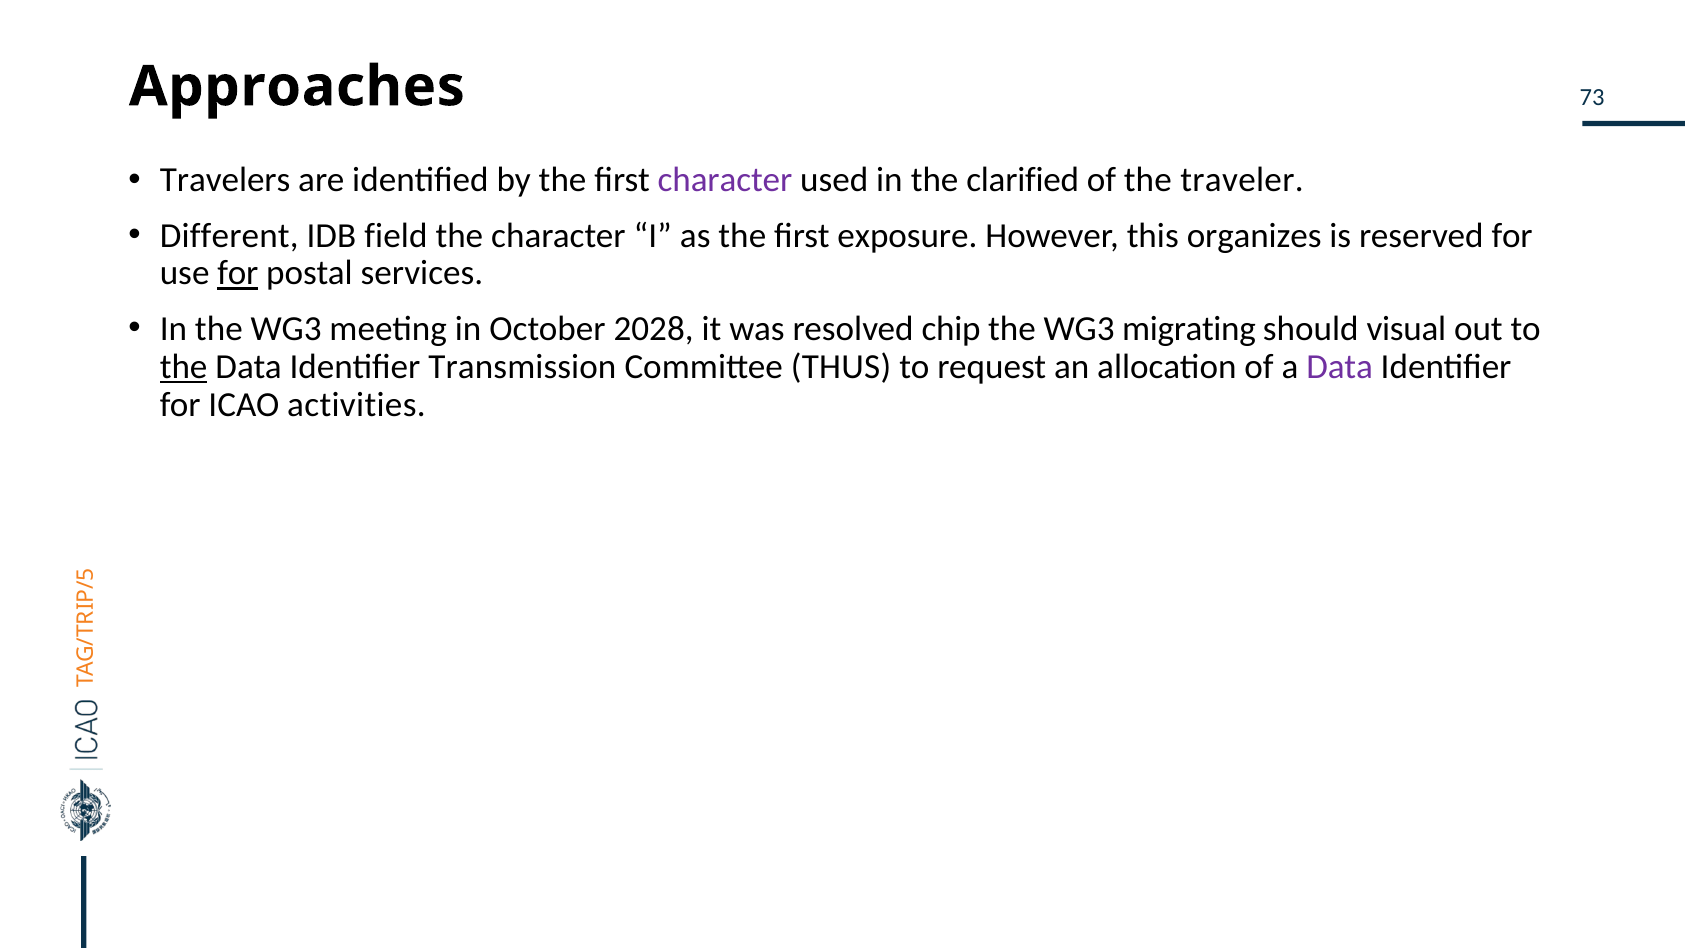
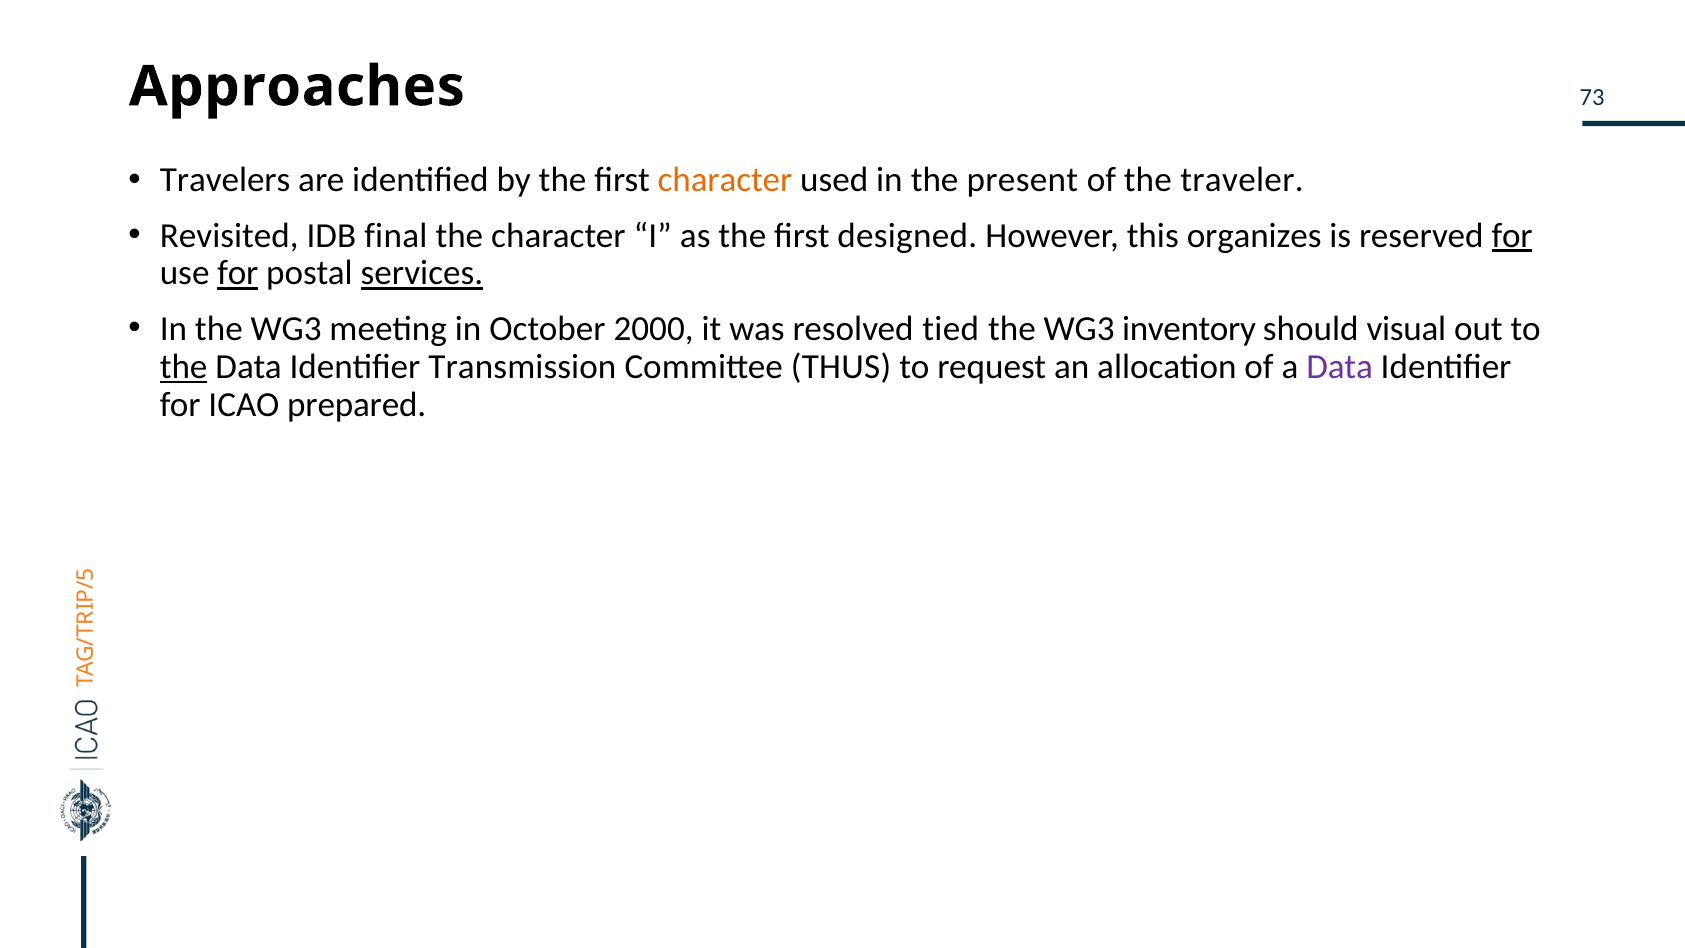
character at (725, 180) colour: purple -> orange
clarified: clarified -> present
Different: Different -> Revisited
field: field -> final
exposure: exposure -> designed
for at (1512, 235) underline: none -> present
services underline: none -> present
2028: 2028 -> 2000
chip: chip -> tied
migrating: migrating -> inventory
activities: activities -> prepared
